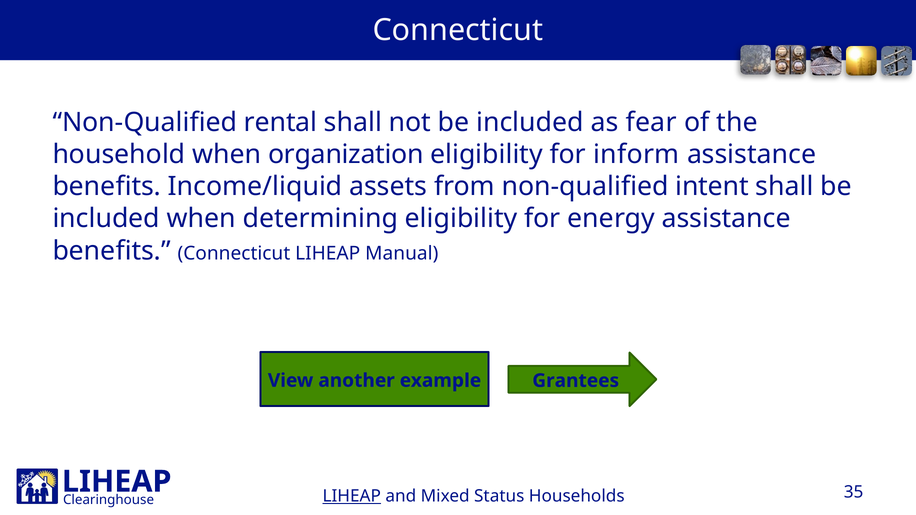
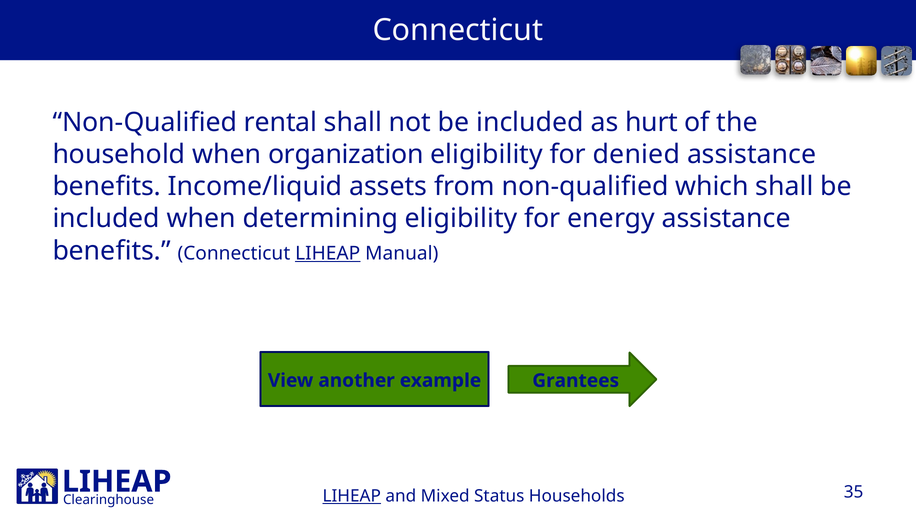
fear: fear -> hurt
inform: inform -> denied
intent: intent -> which
LIHEAP at (328, 253) underline: none -> present
